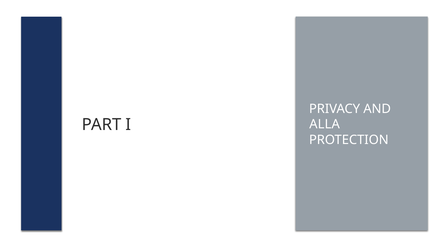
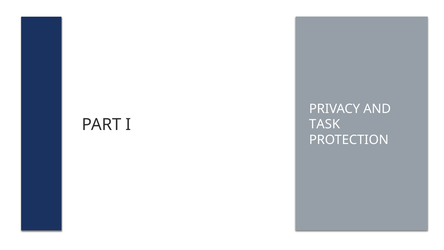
ALLA: ALLA -> TASK
